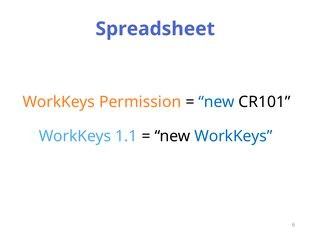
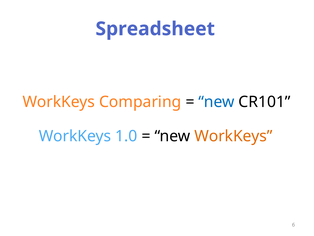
Permission: Permission -> Comparing
1.1: 1.1 -> 1.0
WorkKeys at (233, 136) colour: blue -> orange
